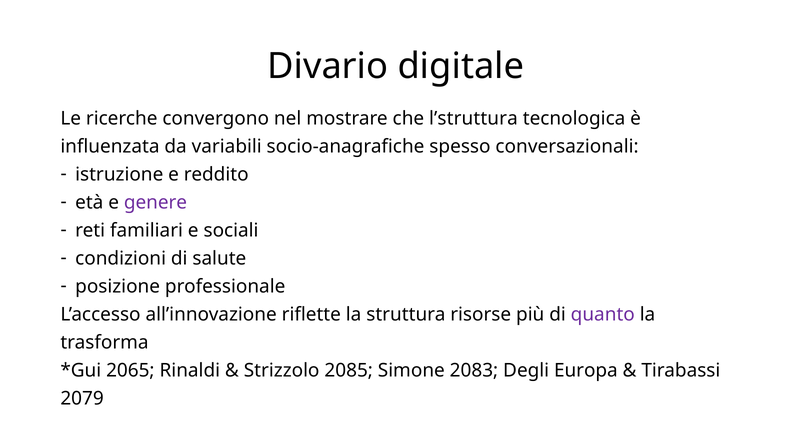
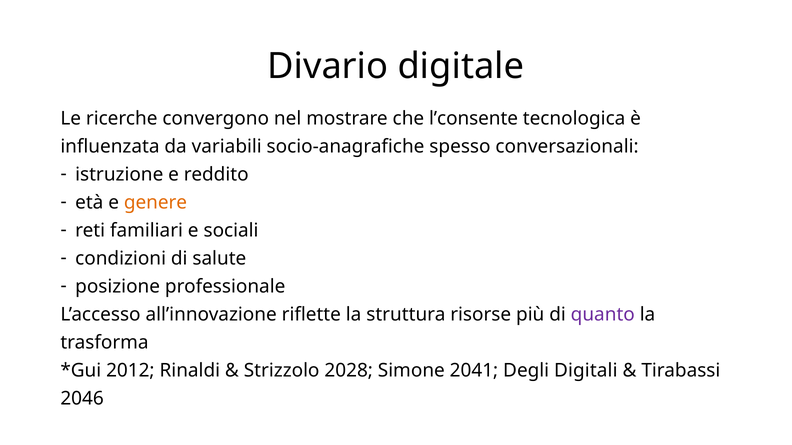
l’struttura: l’struttura -> l’consente
genere colour: purple -> orange
2065: 2065 -> 2012
2085: 2085 -> 2028
2083: 2083 -> 2041
Europa: Europa -> Digitali
2079: 2079 -> 2046
